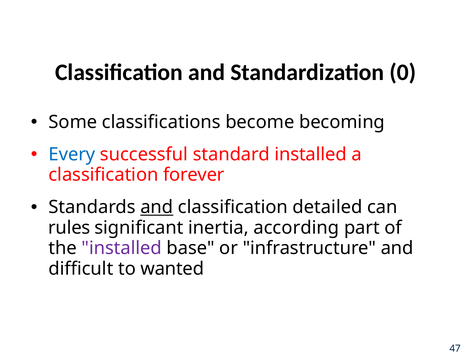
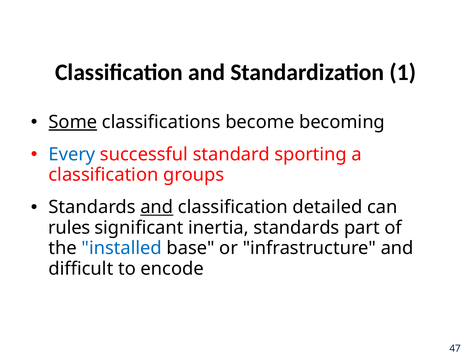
0: 0 -> 1
Some underline: none -> present
standard installed: installed -> sporting
forever: forever -> groups
inertia according: according -> standards
installed at (122, 248) colour: purple -> blue
wanted: wanted -> encode
